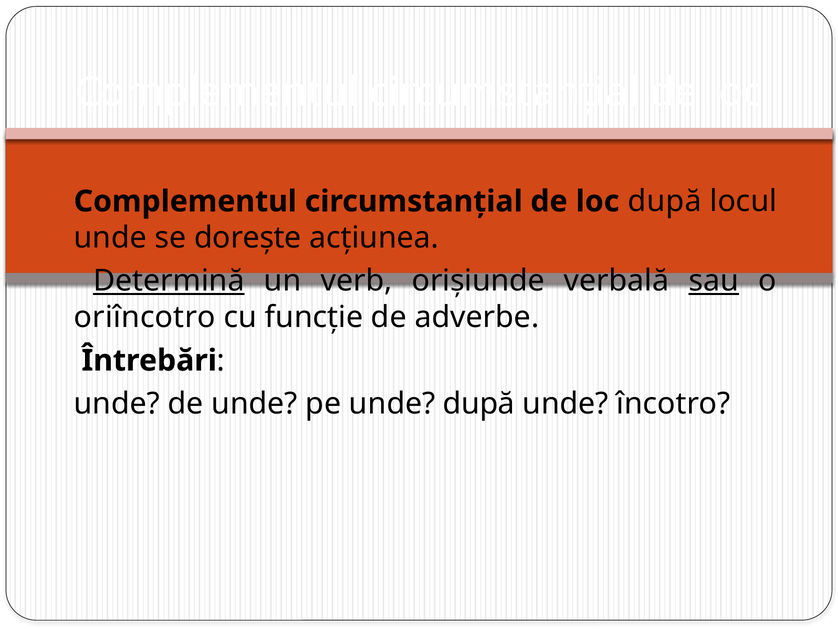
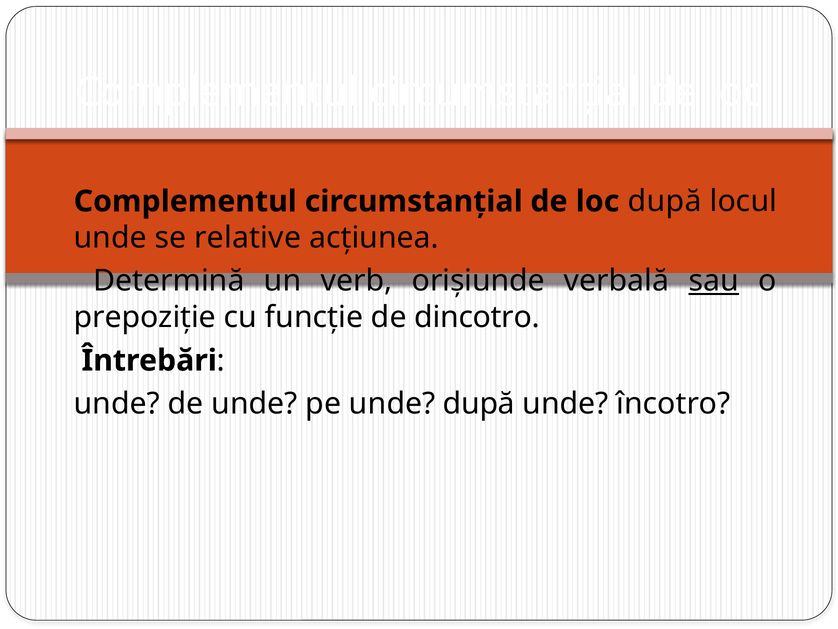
dorește: dorește -> relative
Determină underline: present -> none
oriîncotro: oriîncotro -> prepoziție
adverbe: adverbe -> dincotro
